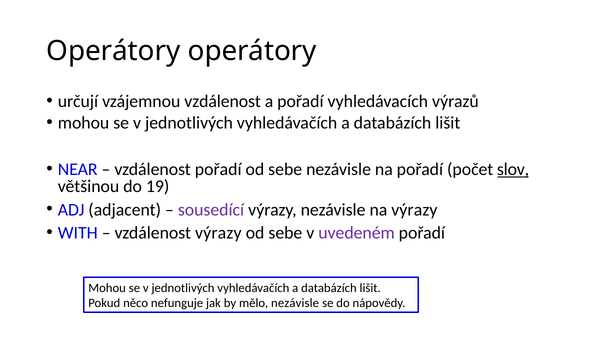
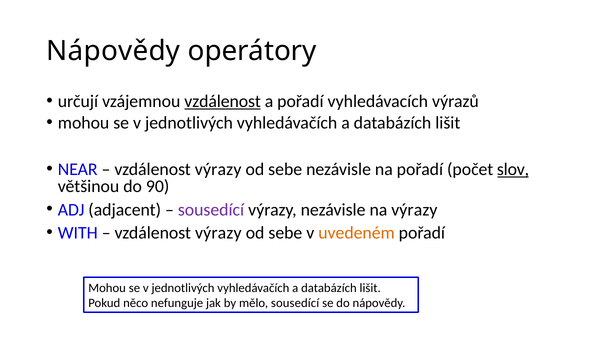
Operátory at (113, 51): Operátory -> Nápovědy
vzdálenost at (223, 101) underline: none -> present
pořadí at (218, 169): pořadí -> výrazy
19: 19 -> 90
uvedeném colour: purple -> orange
mělo nezávisle: nezávisle -> sousedící
